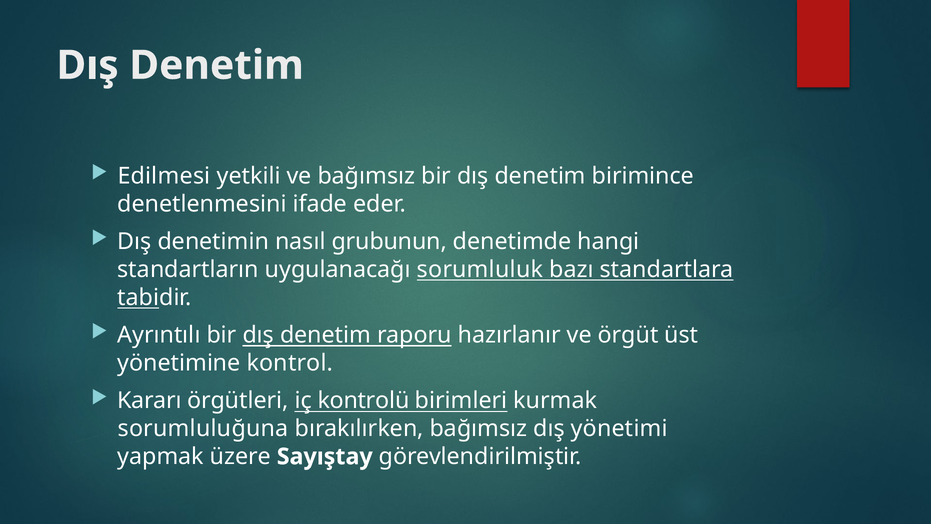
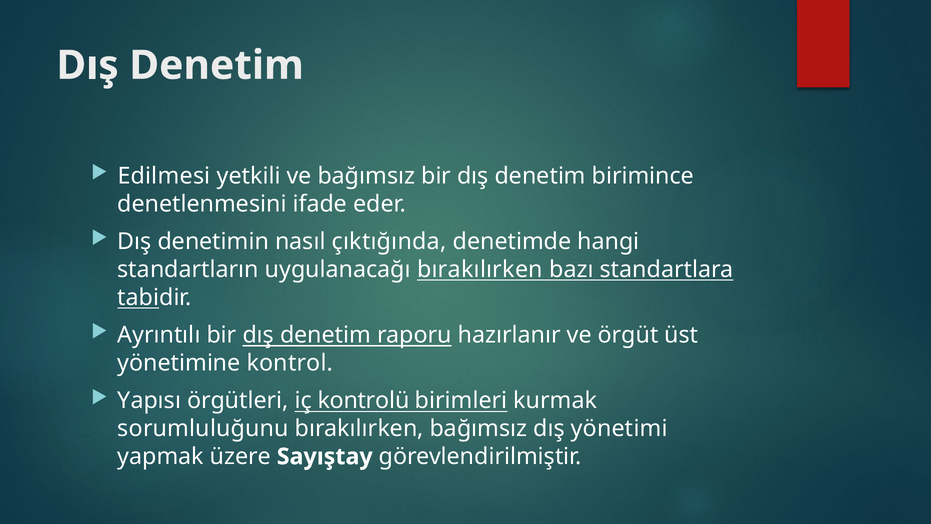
grubunun: grubunun -> çıktığında
uygulanacağı sorumluluk: sorumluluk -> bırakılırken
Kararı: Kararı -> Yapısı
sorumluluğuna: sorumluluğuna -> sorumluluğunu
